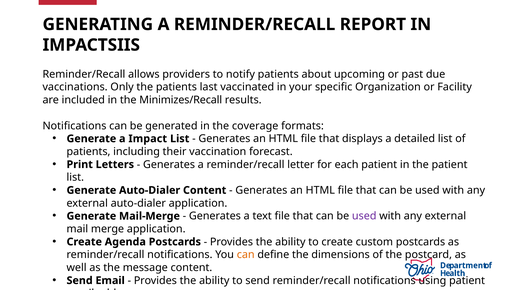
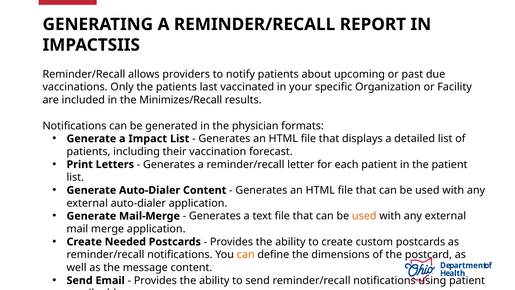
coverage: coverage -> physician
used at (364, 216) colour: purple -> orange
Agenda: Agenda -> Needed
